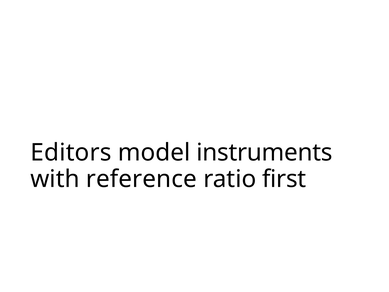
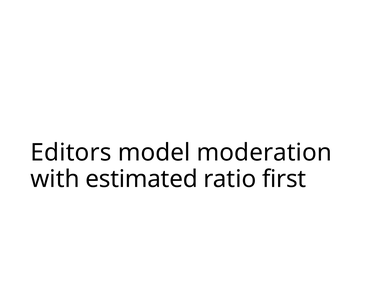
instruments: instruments -> moderation
reference: reference -> estimated
